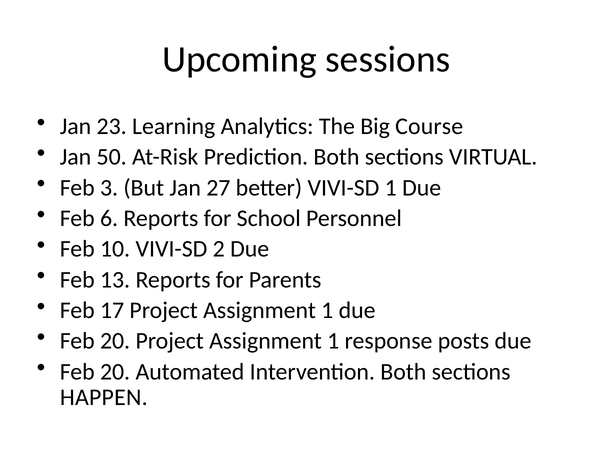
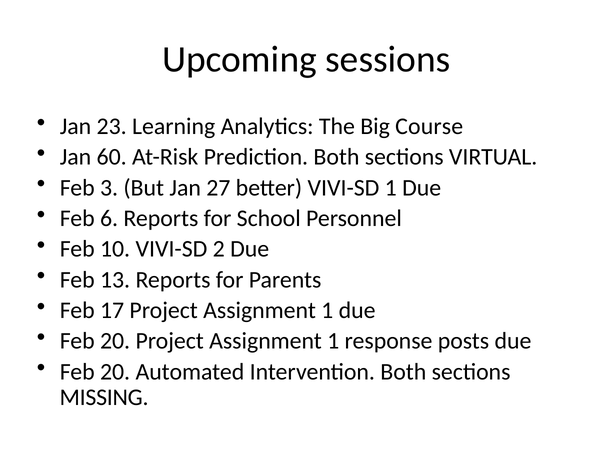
50: 50 -> 60
HAPPEN: HAPPEN -> MISSING
